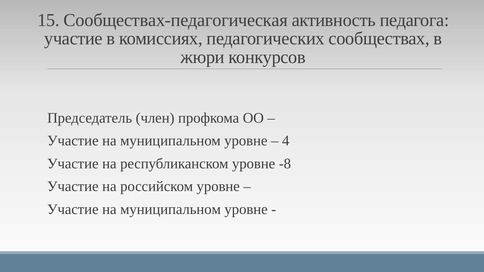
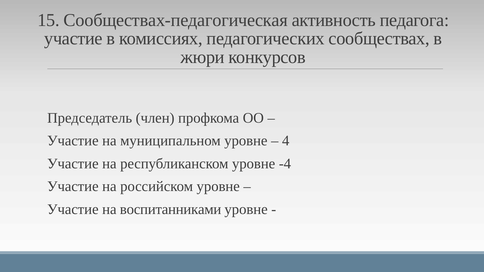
-8: -8 -> -4
муниципальном at (171, 209): муниципальном -> воспитанниками
